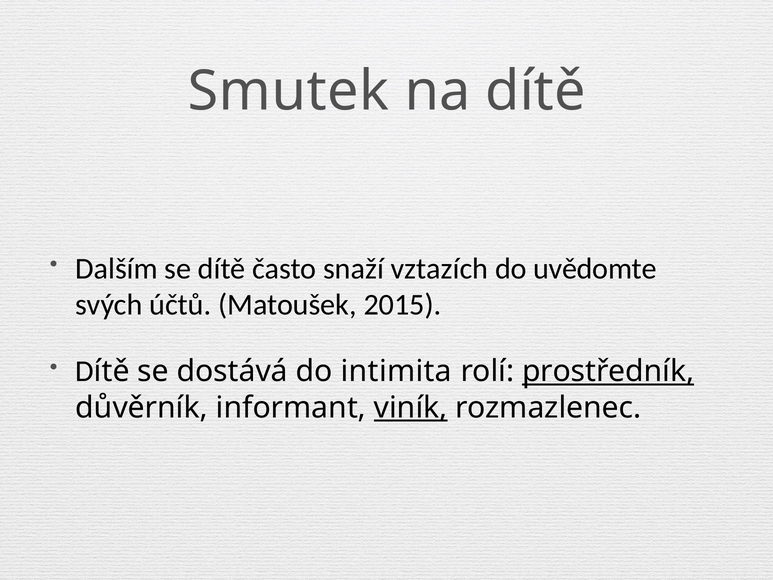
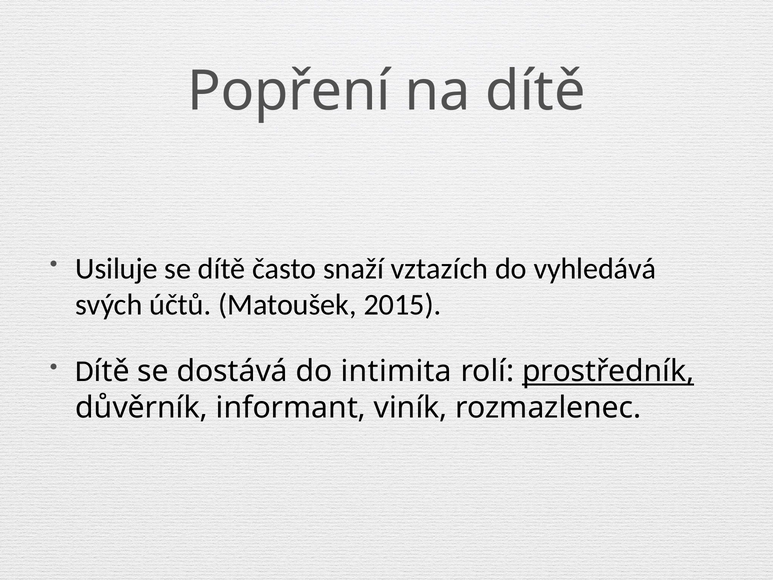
Smutek: Smutek -> Popření
Dalším: Dalším -> Usiluje
uvědomte: uvědomte -> vyhledává
viník underline: present -> none
